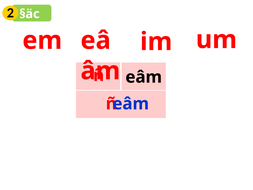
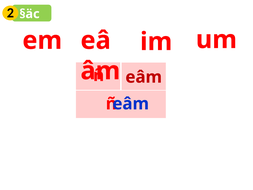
eâm colour: black -> red
